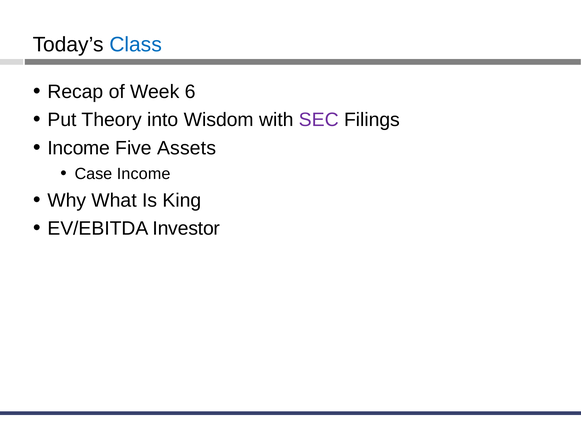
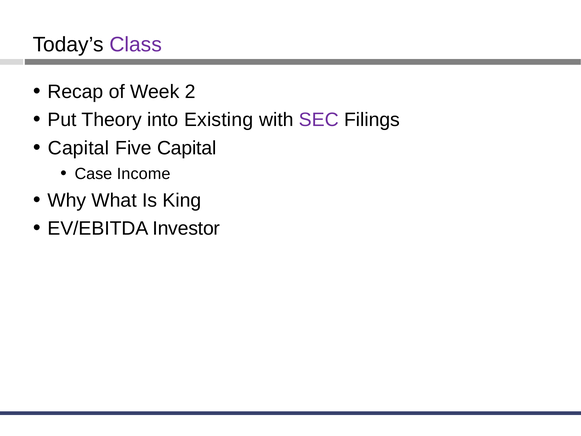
Class colour: blue -> purple
6: 6 -> 2
Wisdom: Wisdom -> Existing
Income at (79, 148): Income -> Capital
Five Assets: Assets -> Capital
